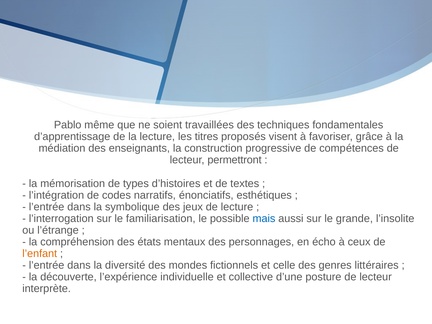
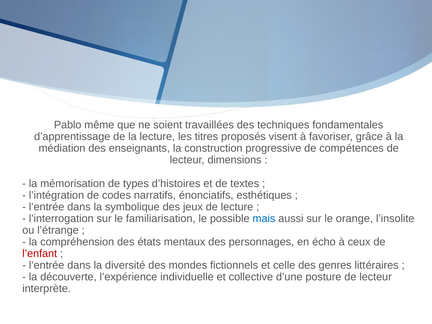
permettront: permettront -> dimensions
grande: grande -> orange
l’enfant colour: orange -> red
